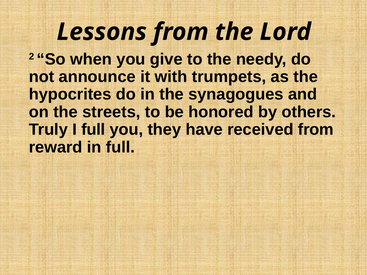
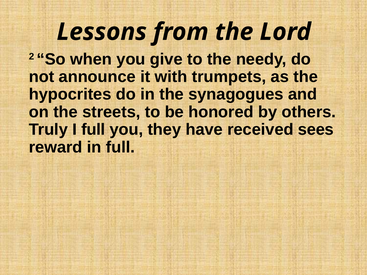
received from: from -> sees
